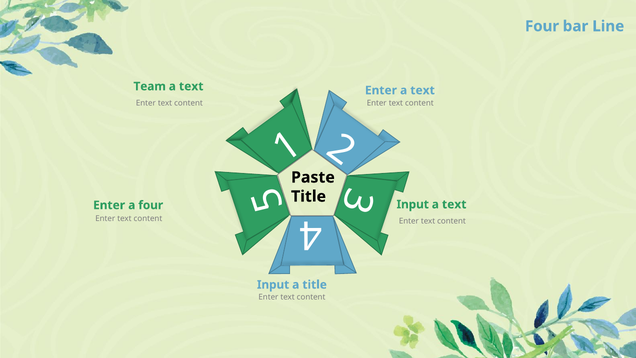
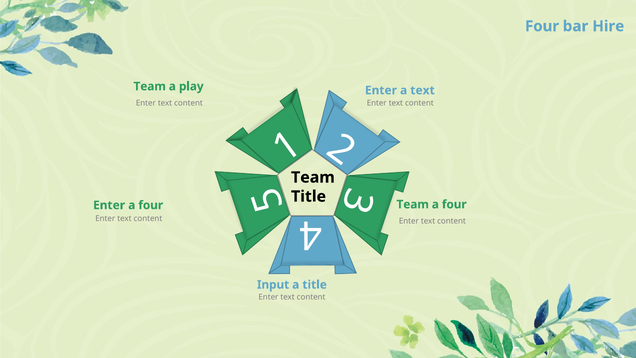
Line: Line -> Hire
text at (191, 86): text -> play
Paste at (313, 177): Paste -> Team
Input at (413, 204): Input -> Team
text at (454, 204): text -> four
